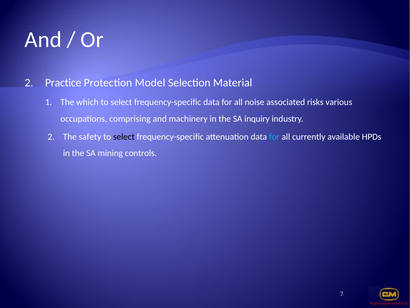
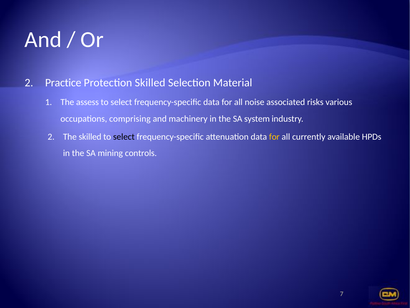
Protection Model: Model -> Skilled
which: which -> assess
inquiry: inquiry -> system
The safety: safety -> skilled
for at (274, 137) colour: light blue -> yellow
